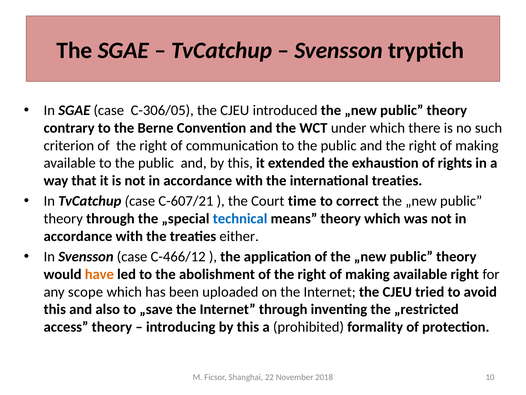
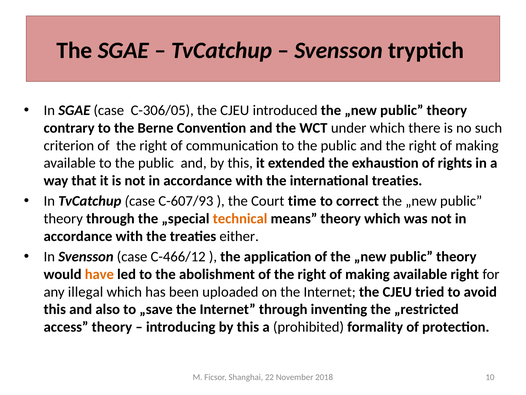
C-607/21: C-607/21 -> C-607/93
technical colour: blue -> orange
scope: scope -> illegal
